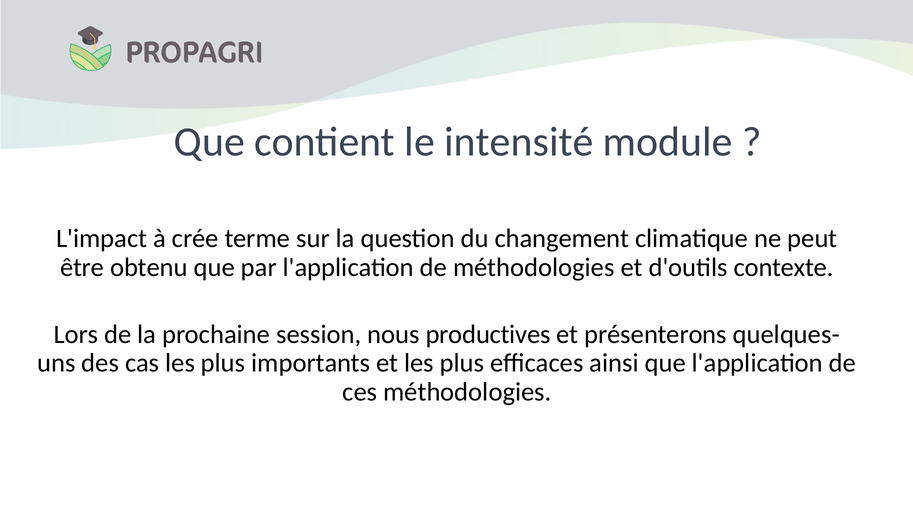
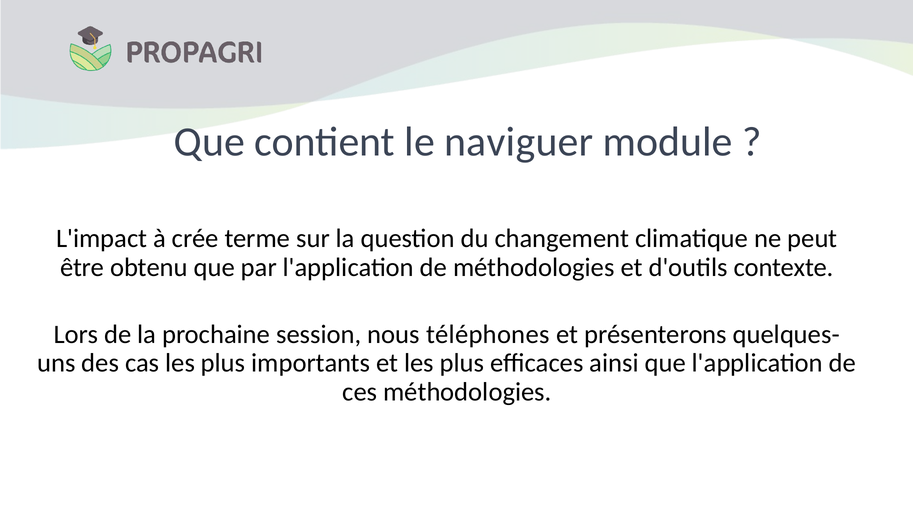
intensité: intensité -> naviguer
productives: productives -> téléphones
